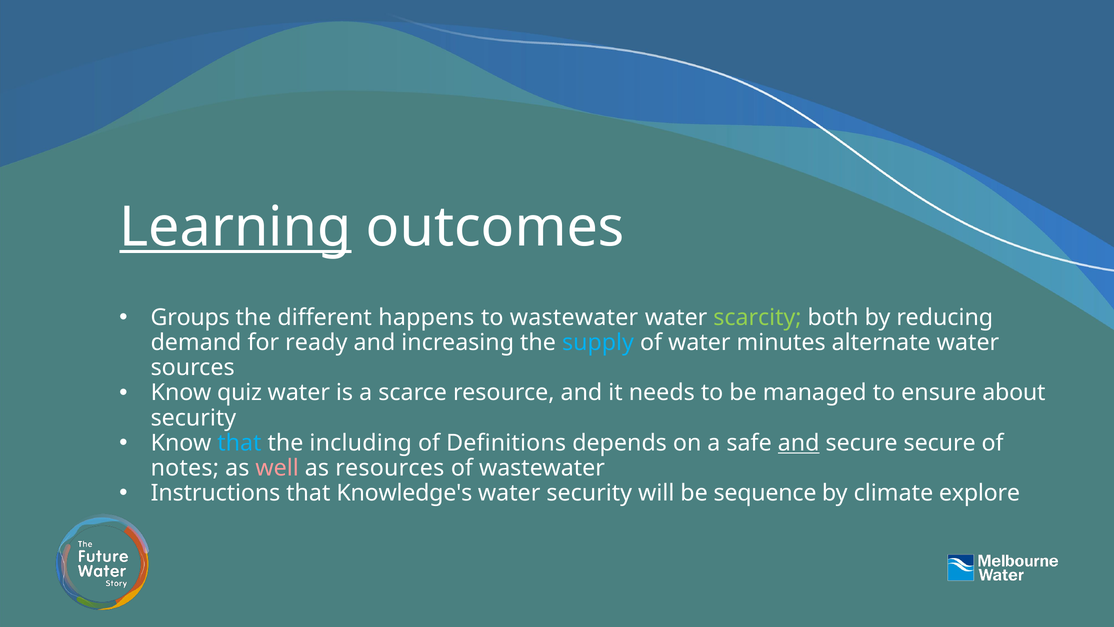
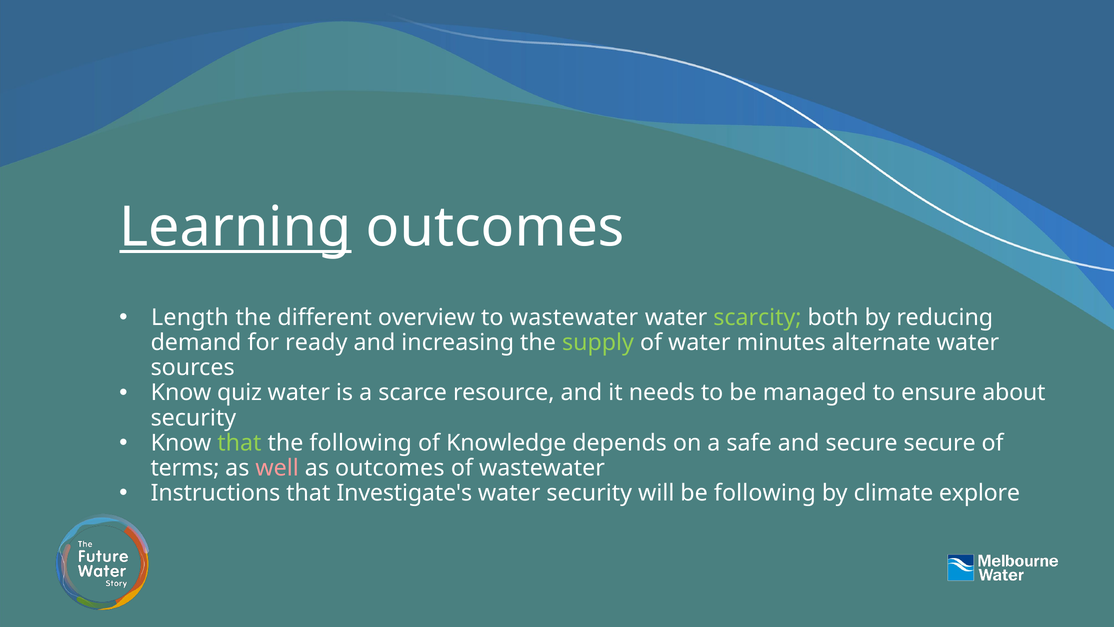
Groups: Groups -> Length
happens: happens -> overview
supply colour: light blue -> light green
that at (239, 443) colour: light blue -> light green
the including: including -> following
Definitions: Definitions -> Knowledge
and at (799, 443) underline: present -> none
notes: notes -> terms
as resources: resources -> outcomes
Knowledge's: Knowledge's -> Investigate's
be sequence: sequence -> following
